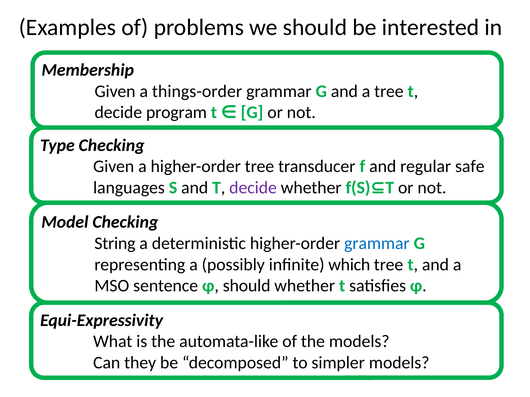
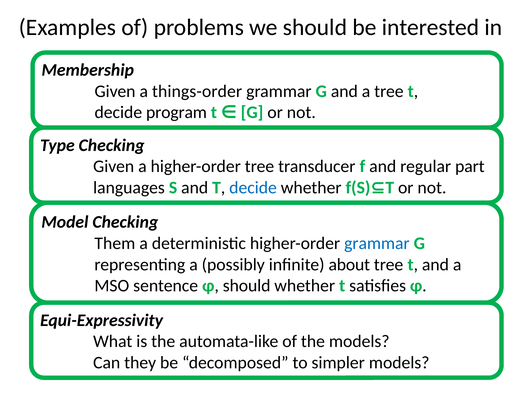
safe: safe -> part
decide at (253, 188) colour: purple -> blue
String: String -> Them
which: which -> about
